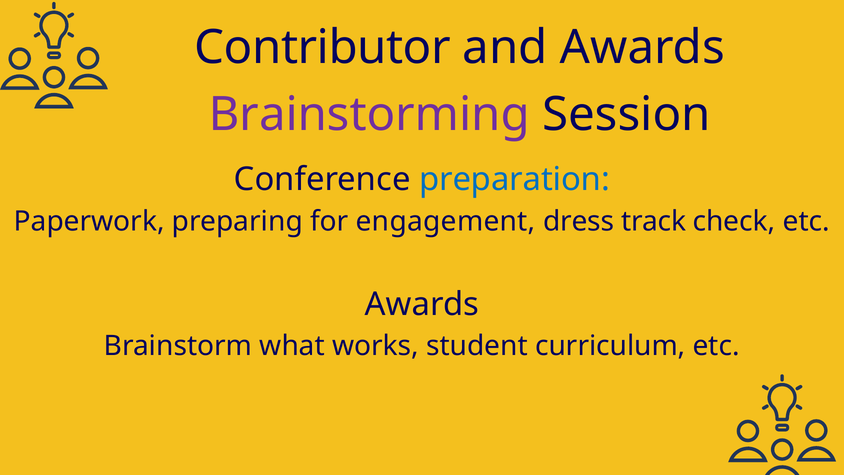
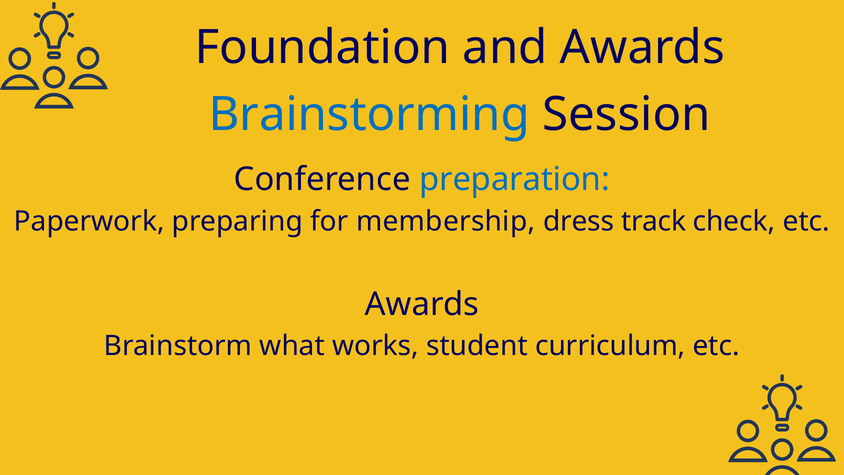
Contributor: Contributor -> Foundation
Brainstorming colour: purple -> blue
engagement: engagement -> membership
